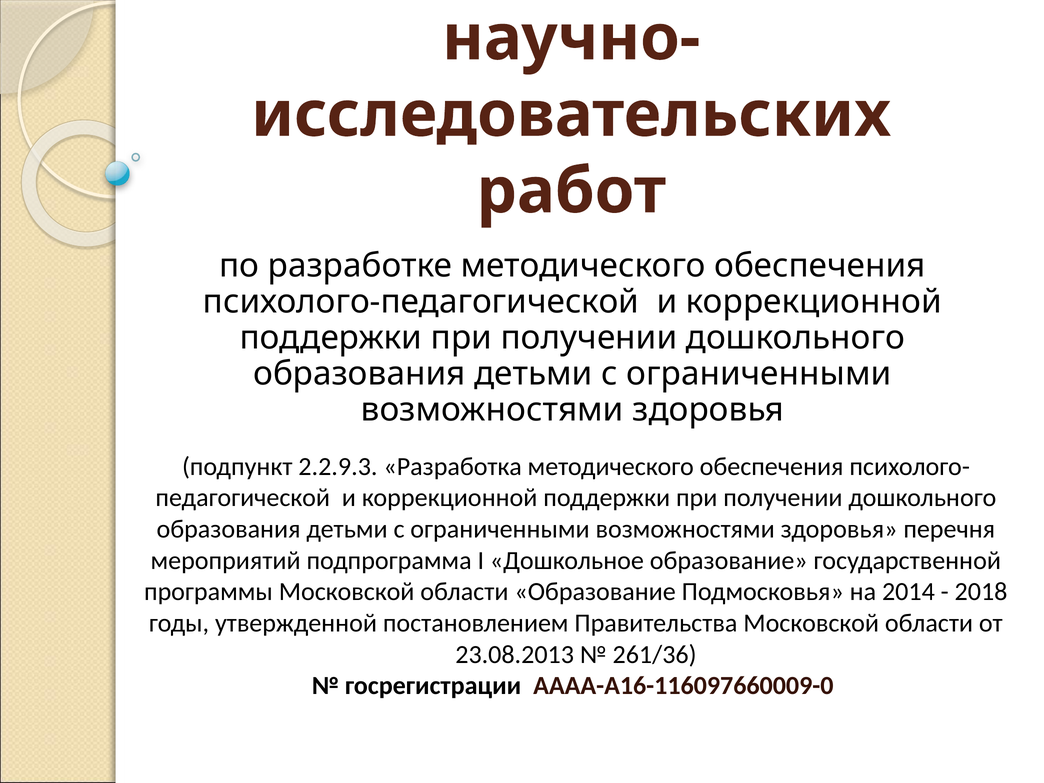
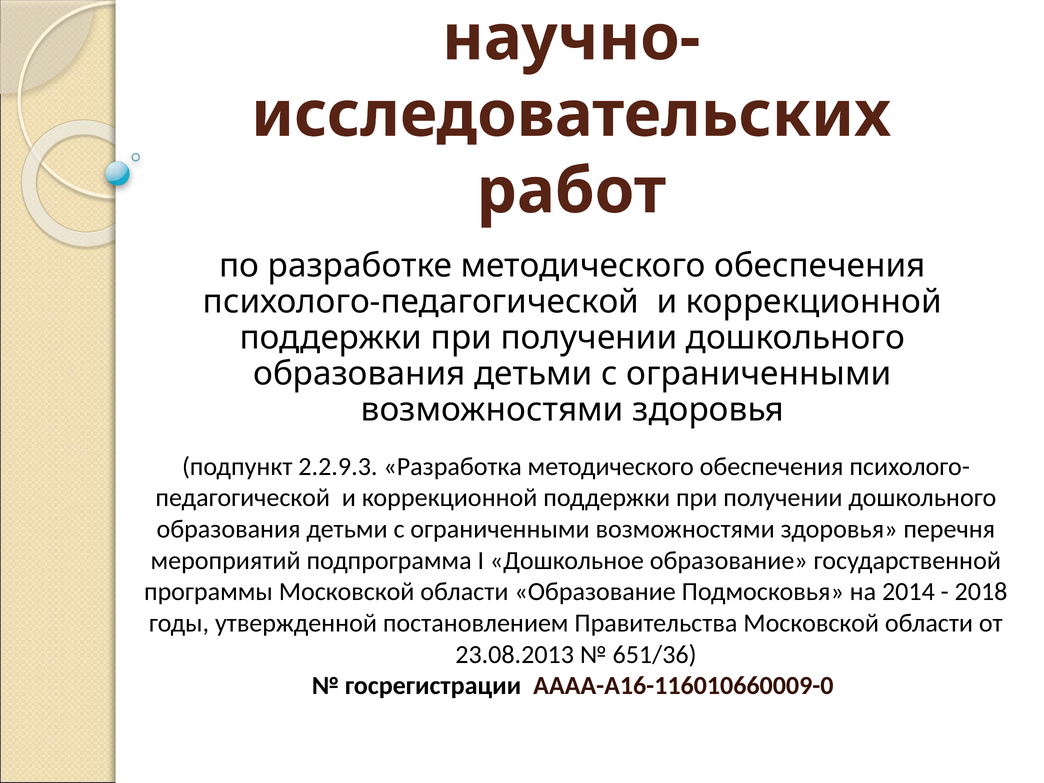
261/36: 261/36 -> 651/36
АААА-А16-116097660009-0: АААА-А16-116097660009-0 -> АААА-А16-116010660009-0
